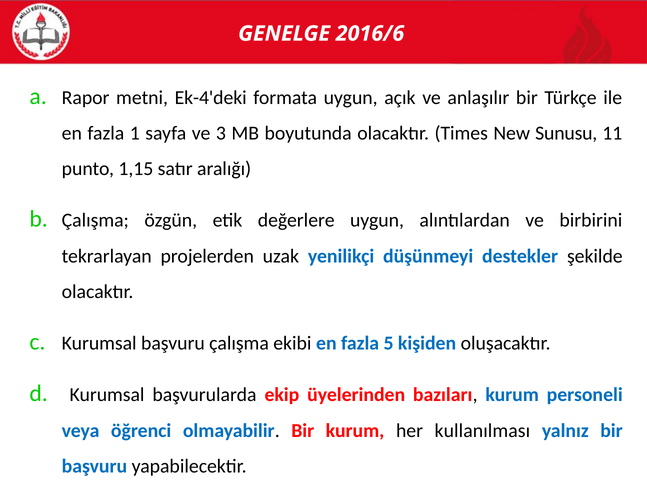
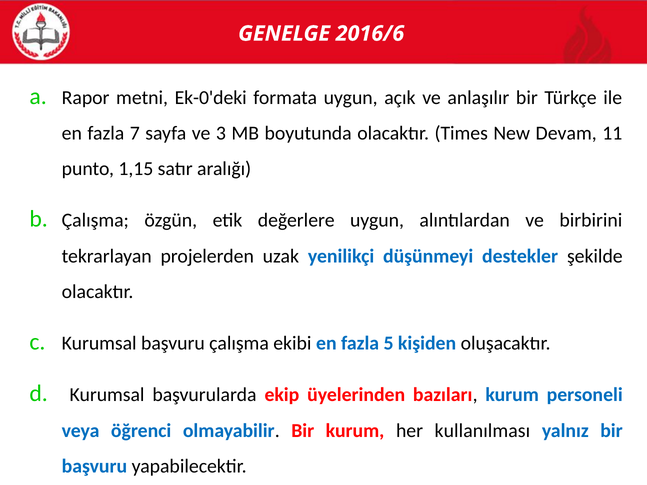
Ek-4'deki: Ek-4'deki -> Ek-0'deki
1: 1 -> 7
Sunusu: Sunusu -> Devam
